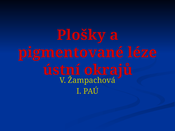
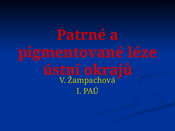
Plošky: Plošky -> Patrné
